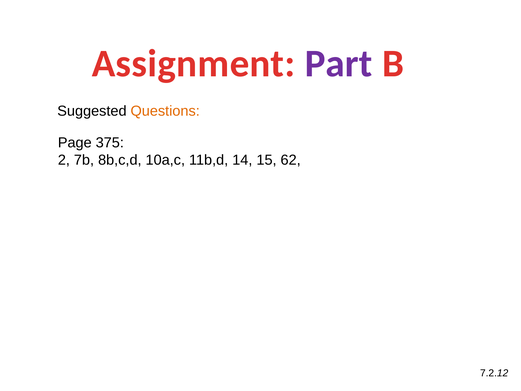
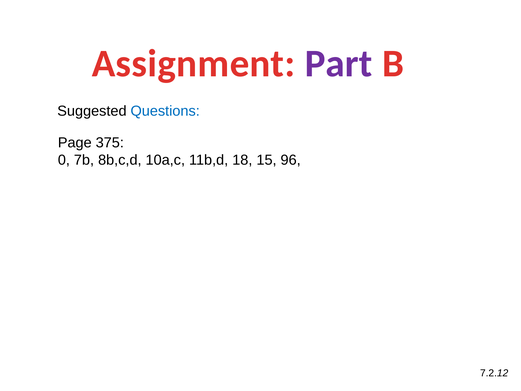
Questions colour: orange -> blue
2: 2 -> 0
14: 14 -> 18
62: 62 -> 96
